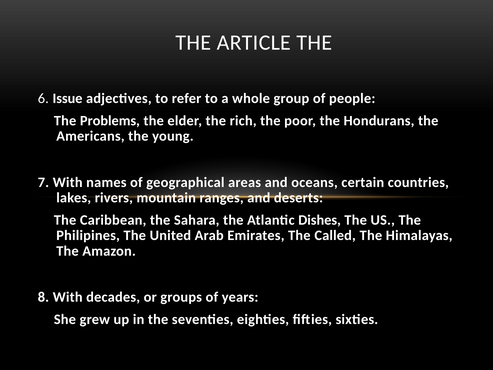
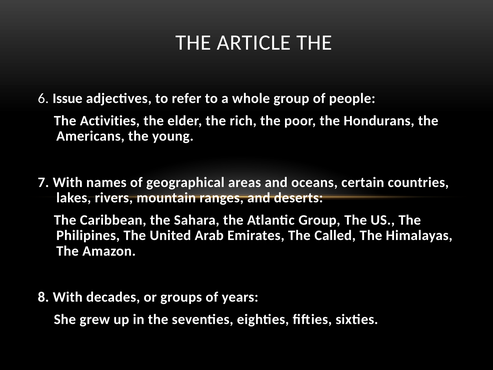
Problems: Problems -> Activities
Atlantic Dishes: Dishes -> Group
